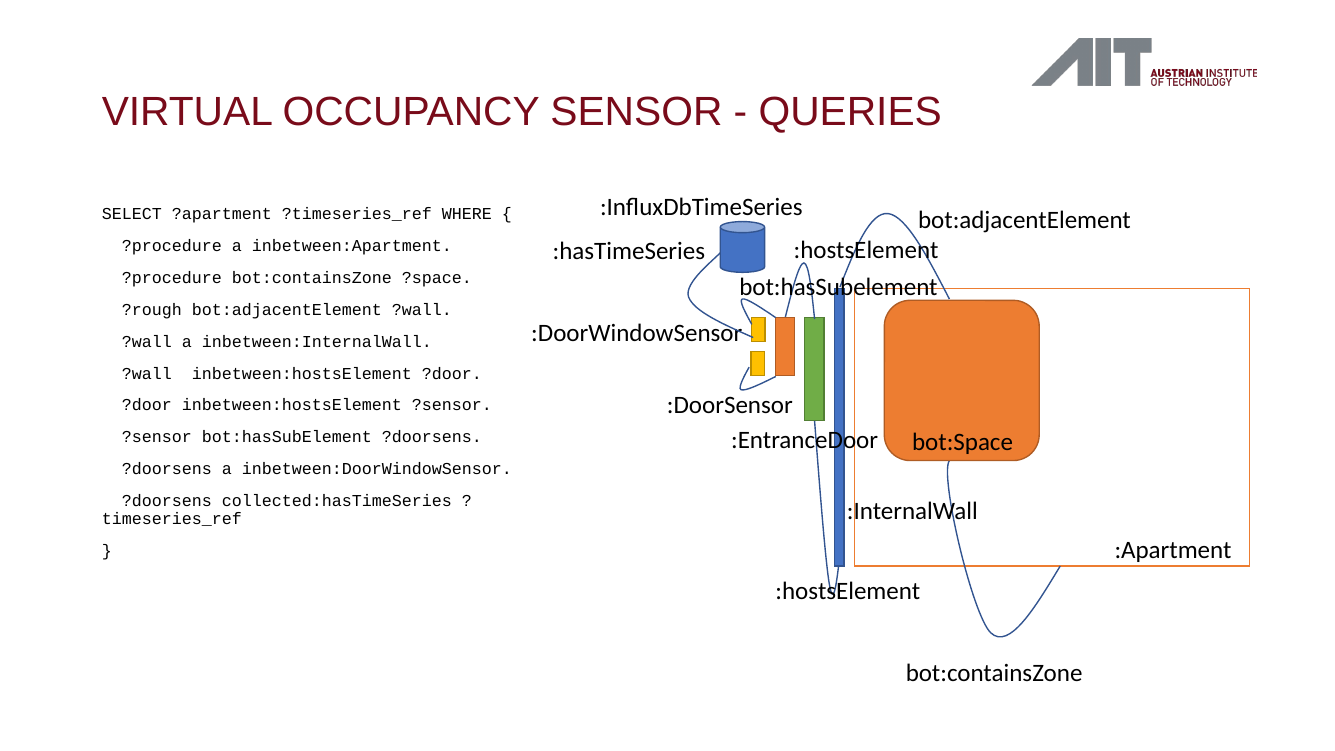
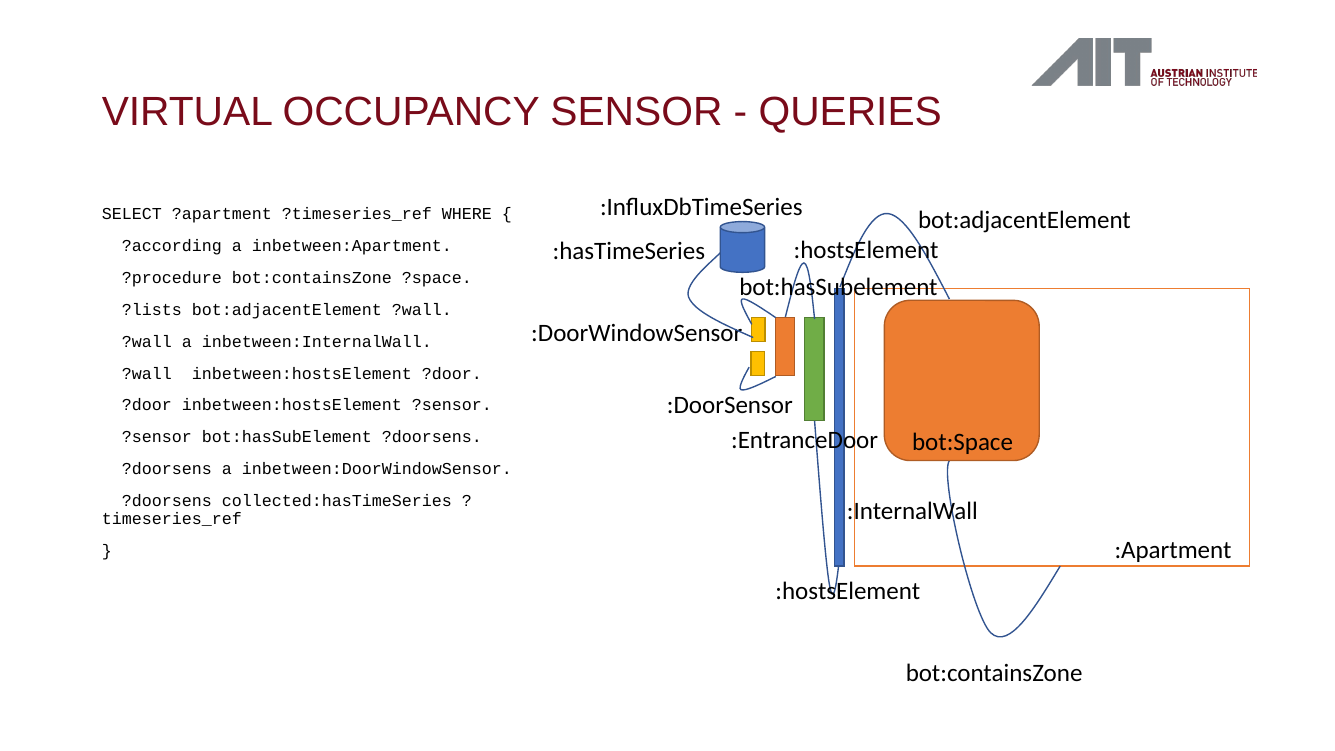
?procedure at (172, 246): ?procedure -> ?according
?rough: ?rough -> ?lists
